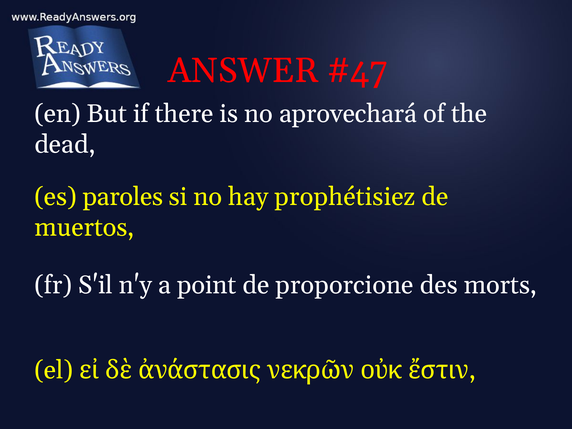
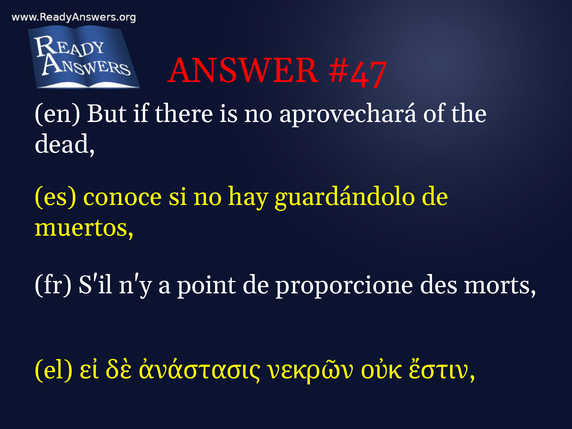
paroles: paroles -> conoce
prophétisiez: prophétisiez -> guardándolo
